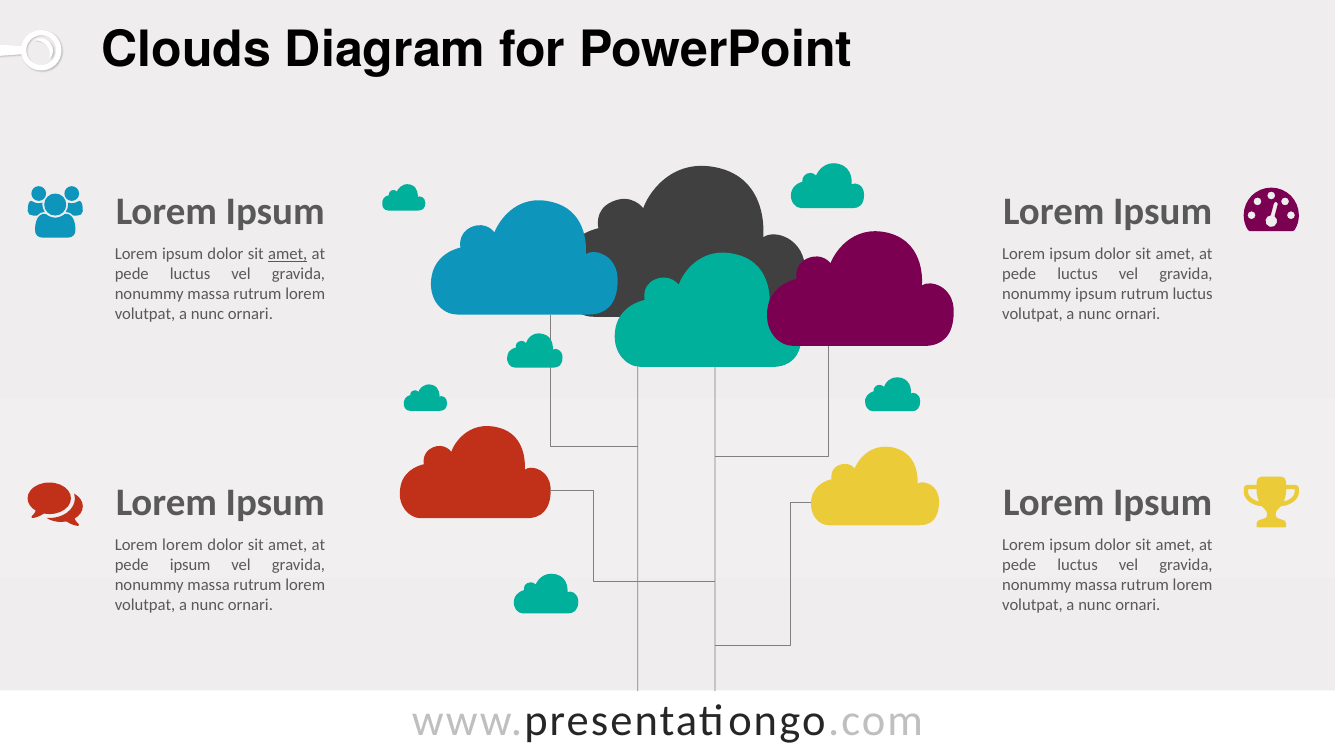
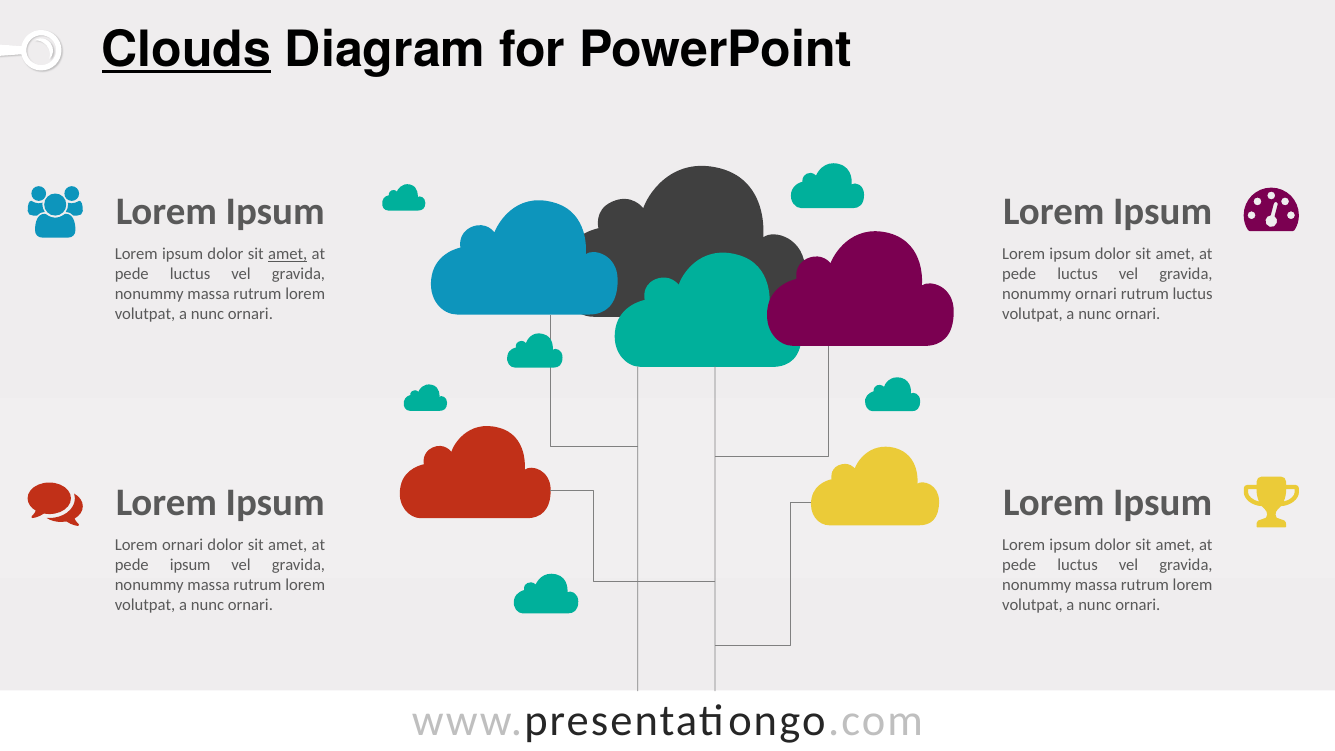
Clouds underline: none -> present
nonummy ipsum: ipsum -> ornari
Lorem lorem: lorem -> ornari
